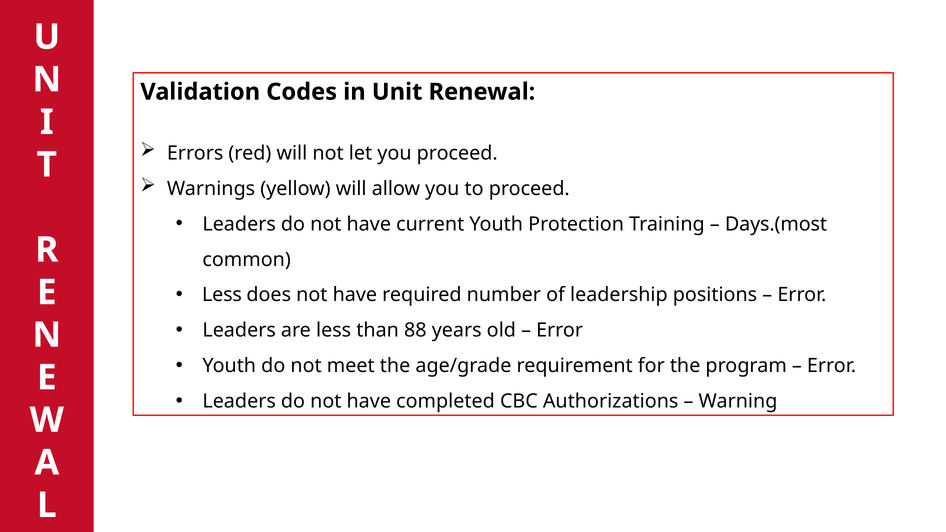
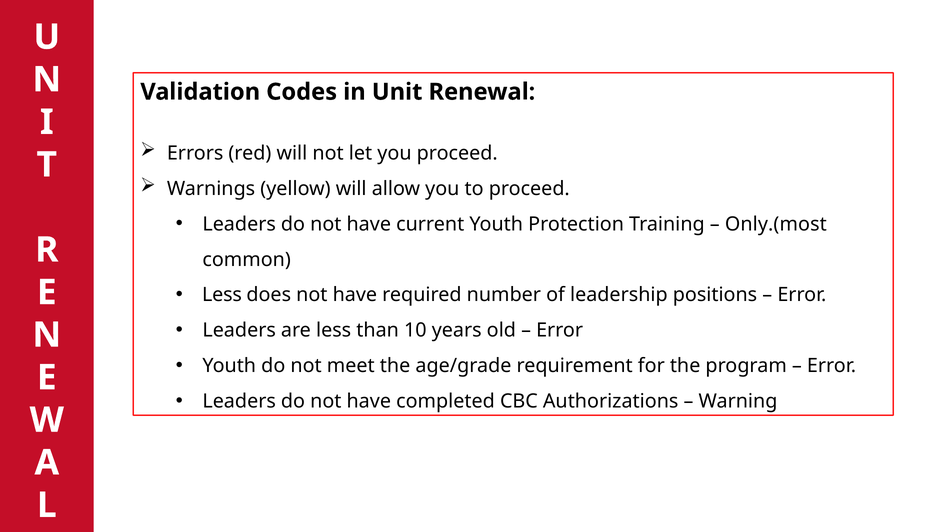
Days.(most: Days.(most -> Only.(most
88: 88 -> 10
